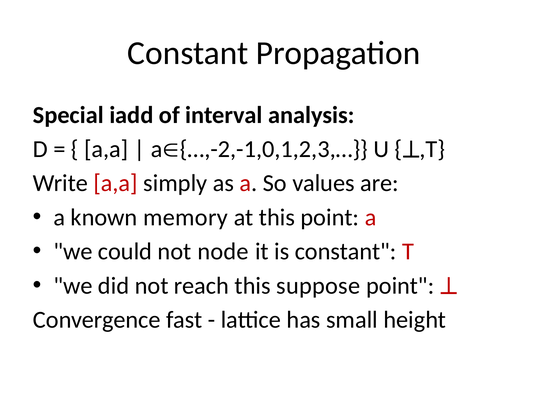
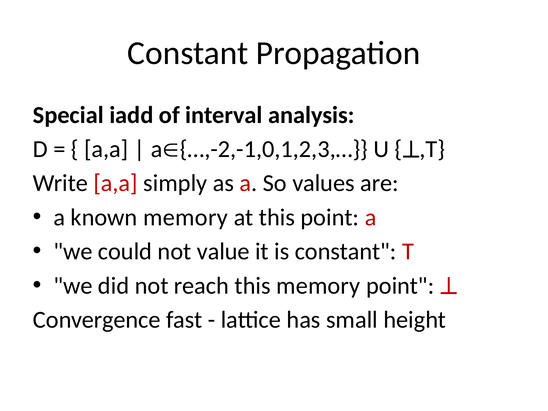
node: node -> value
this suppose: suppose -> memory
